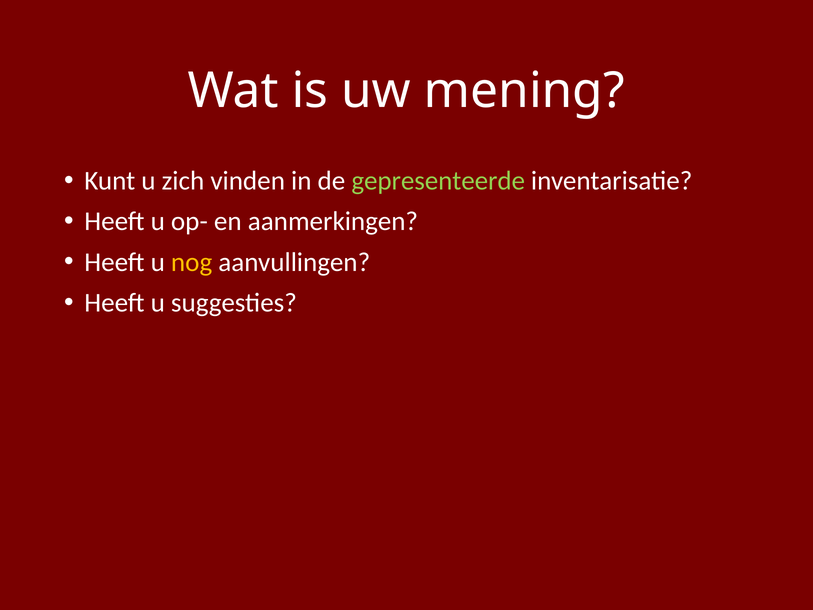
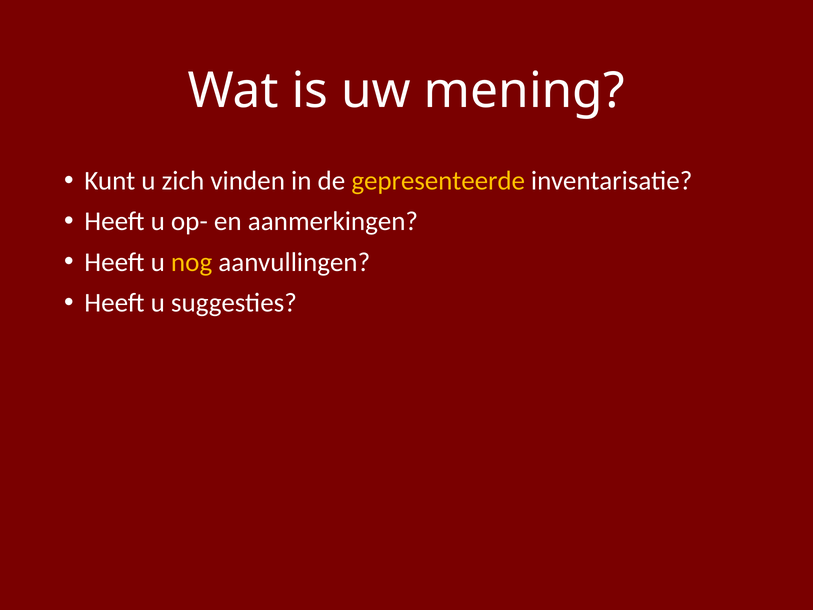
gepresenteerde colour: light green -> yellow
